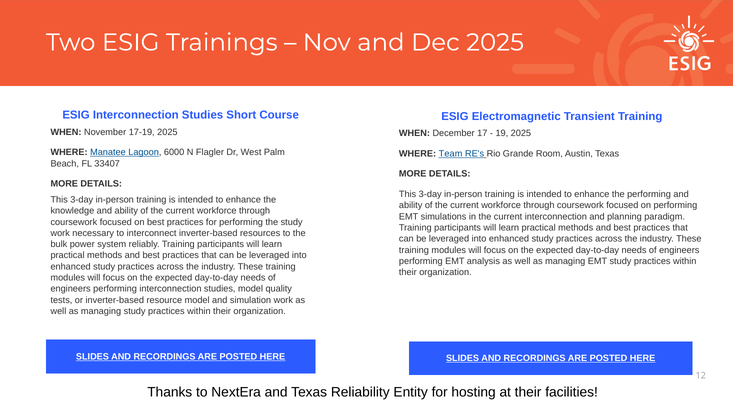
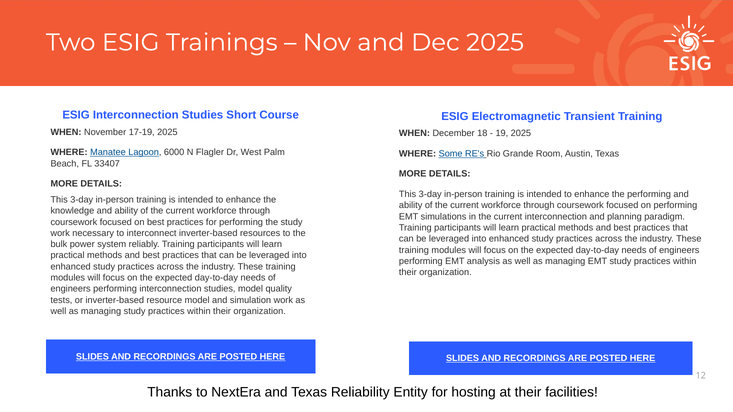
17: 17 -> 18
Team: Team -> Some
